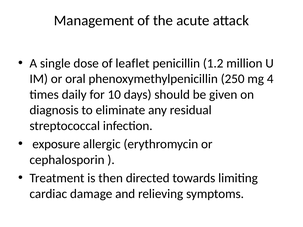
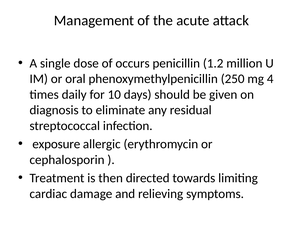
leaflet: leaflet -> occurs
